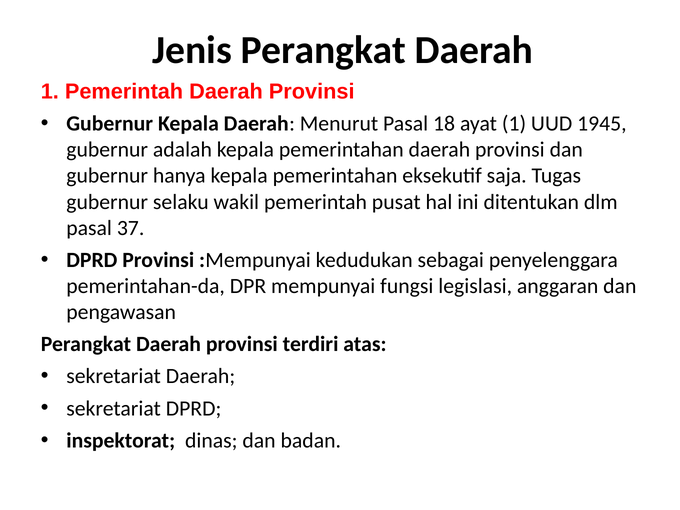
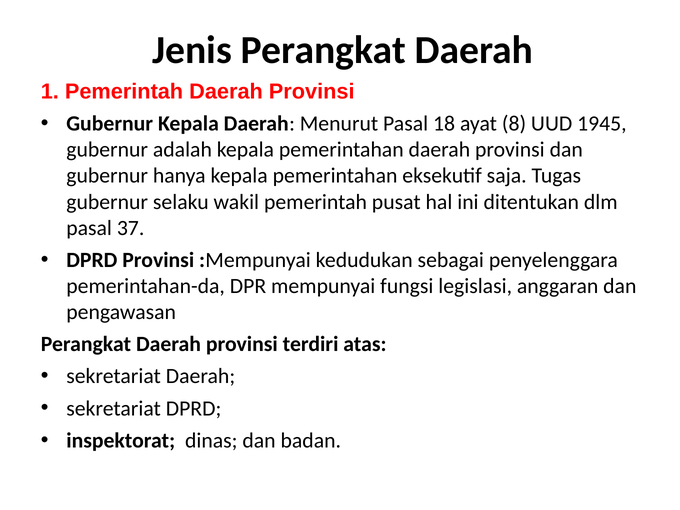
ayat 1: 1 -> 8
